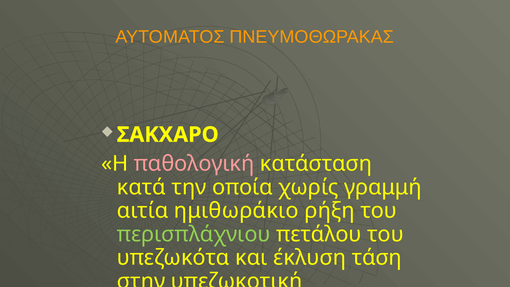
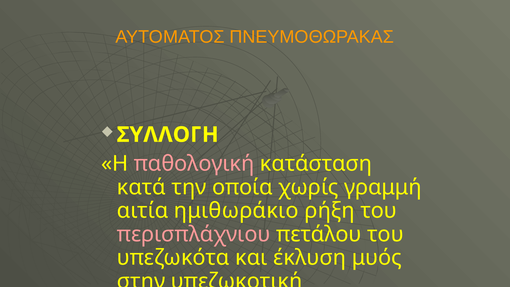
ΣΑΚΧΑΡΟ: ΣΑΚΧΑΡΟ -> ΣΥΛΛΟΓΗ
περισπλάχνιου colour: light green -> pink
τάση: τάση -> μυός
